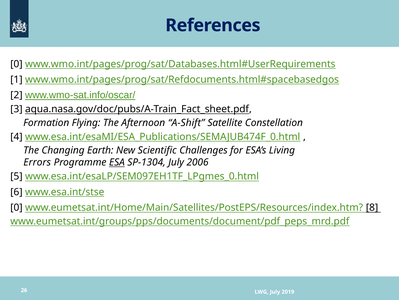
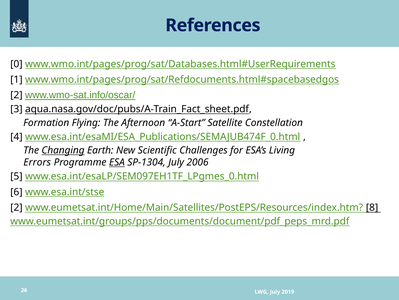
A-Shift: A-Shift -> A-Start
Changing underline: none -> present
0 at (16, 207): 0 -> 2
